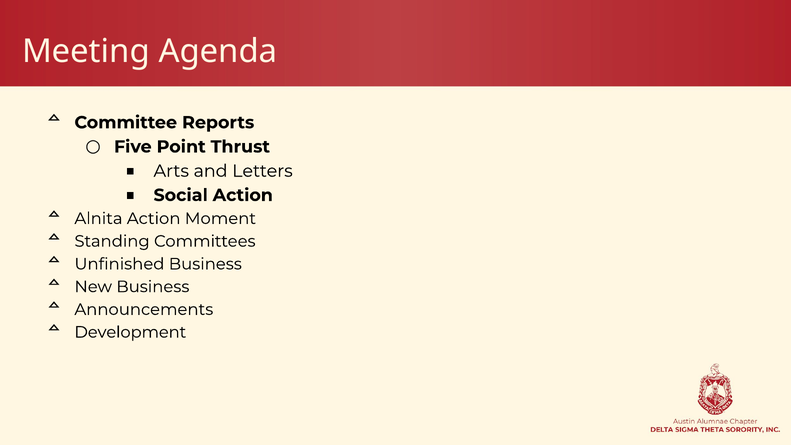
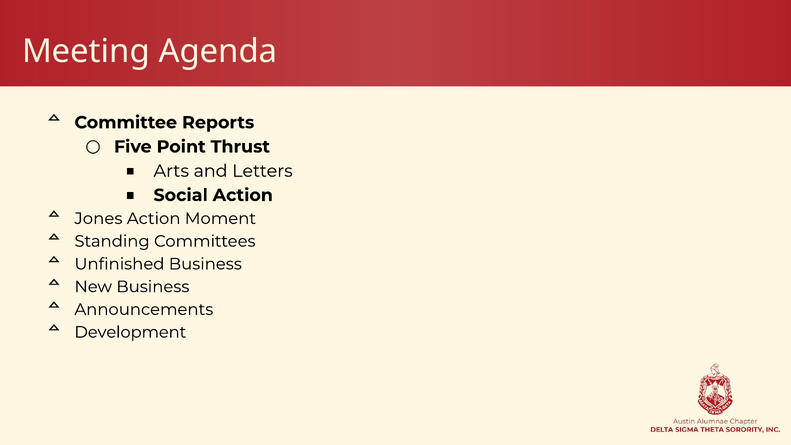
Alnita: Alnita -> Jones
